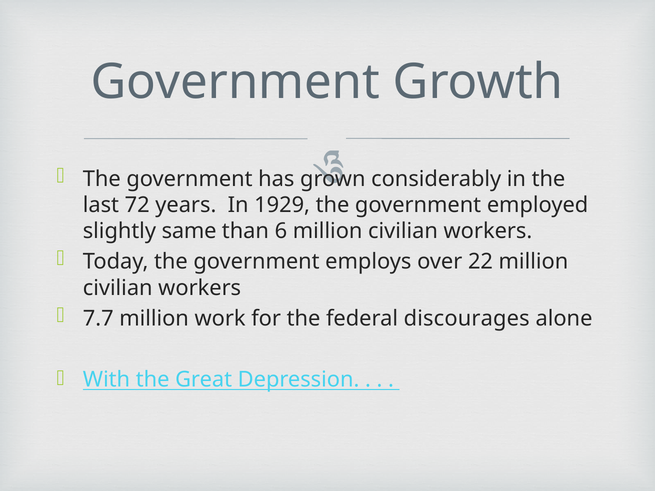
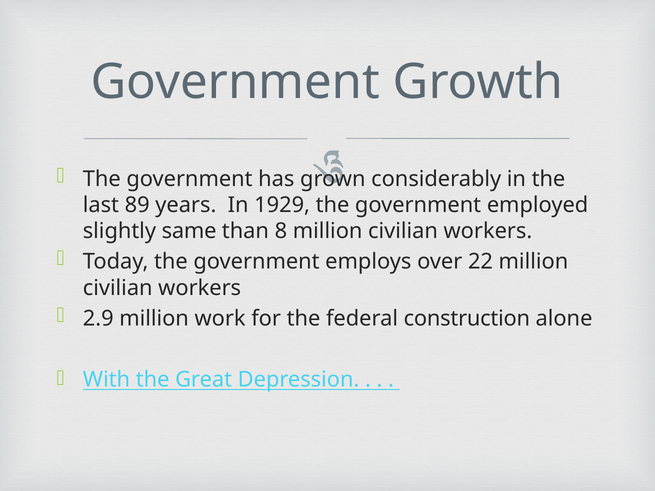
72: 72 -> 89
6: 6 -> 8
7.7: 7.7 -> 2.9
discourages: discourages -> construction
